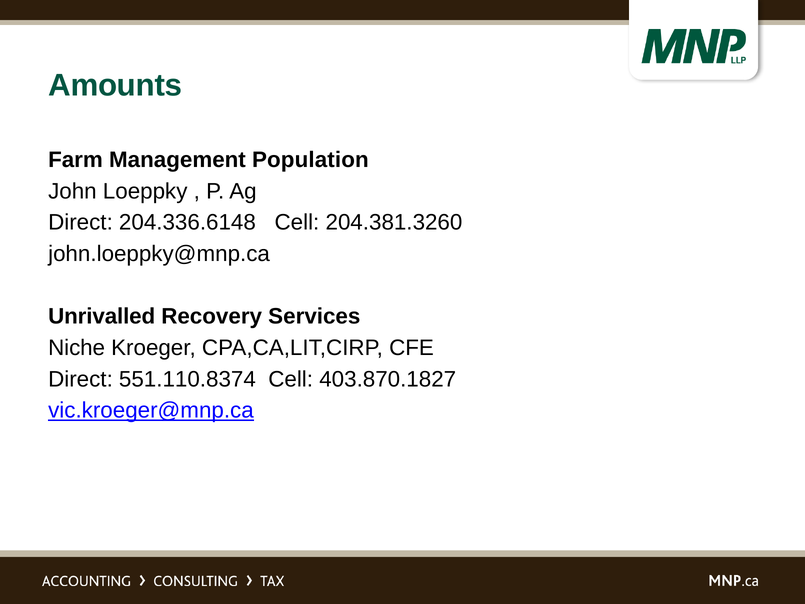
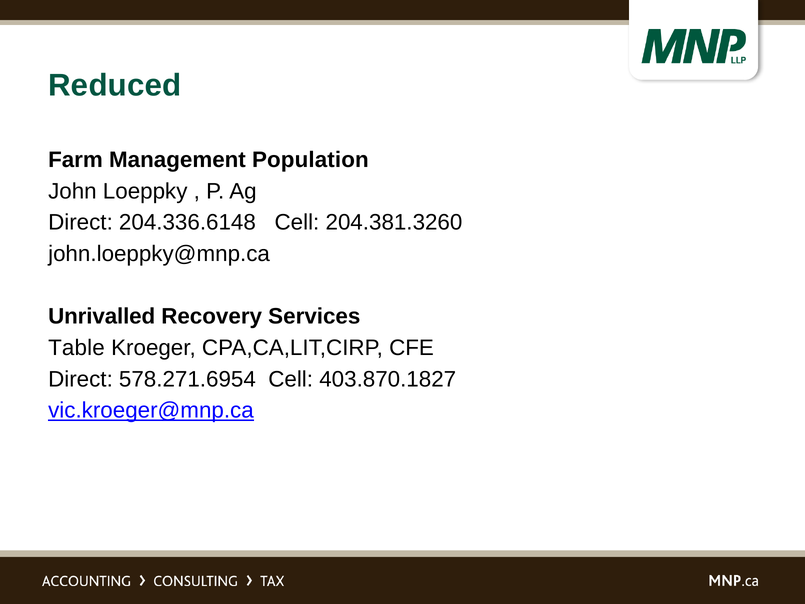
Amounts: Amounts -> Reduced
Niche: Niche -> Table
551.110.8374: 551.110.8374 -> 578.271.6954
